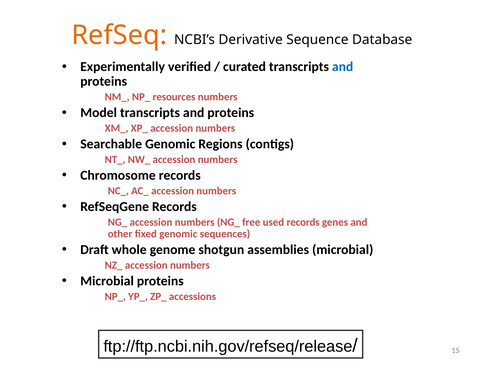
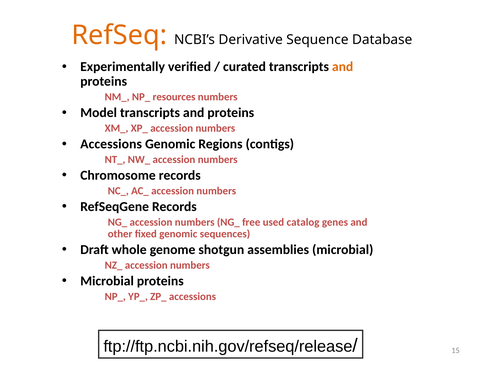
and at (343, 67) colour: blue -> orange
Searchable at (111, 144): Searchable -> Accessions
used records: records -> catalog
